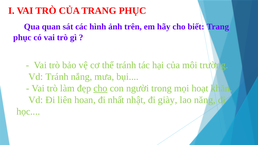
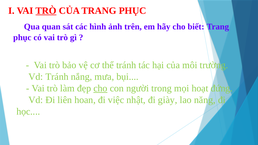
TRÒ at (46, 11) underline: none -> present
khăn: khăn -> đứng
nhất: nhất -> việc
